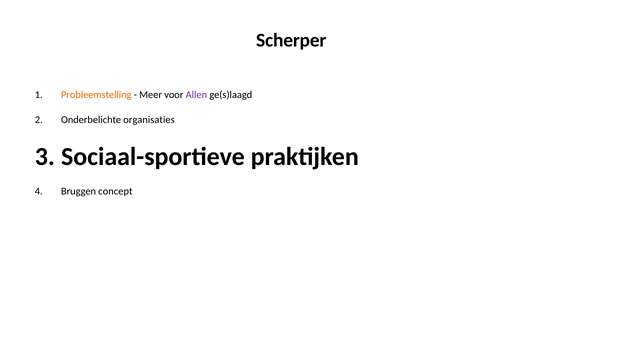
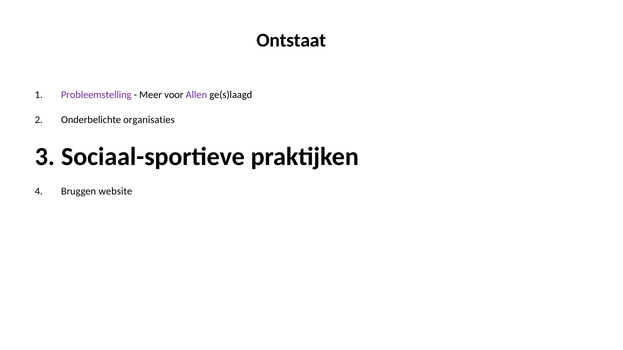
Scherper: Scherper -> Ontstaat
Probleemstelling colour: orange -> purple
concept: concept -> website
